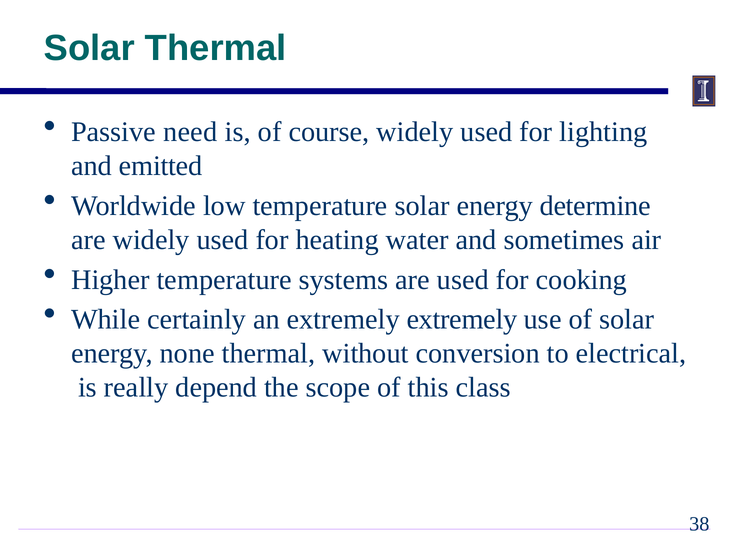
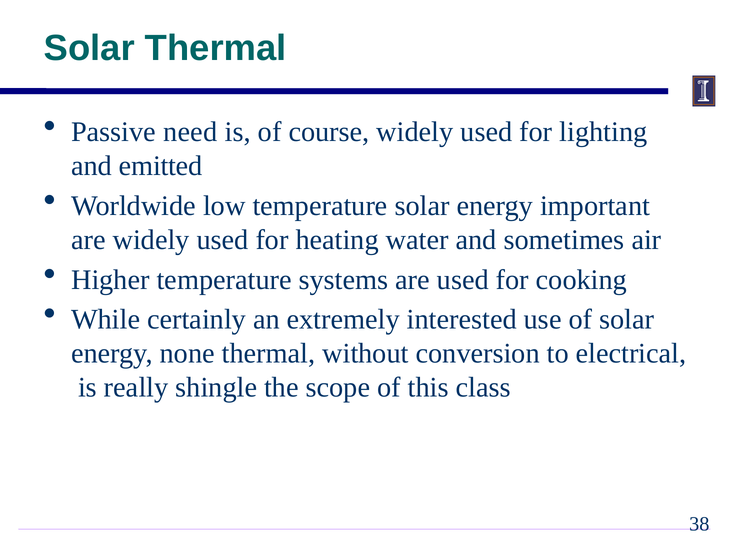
determine: determine -> important
extremely extremely: extremely -> interested
depend: depend -> shingle
